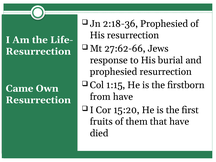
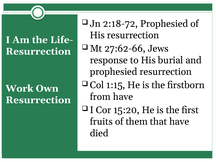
2:18-36: 2:18-36 -> 2:18-72
Came: Came -> Work
